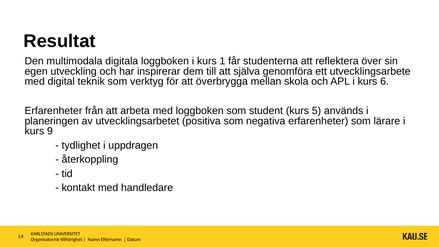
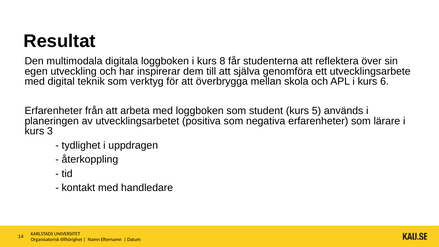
1: 1 -> 8
9: 9 -> 3
